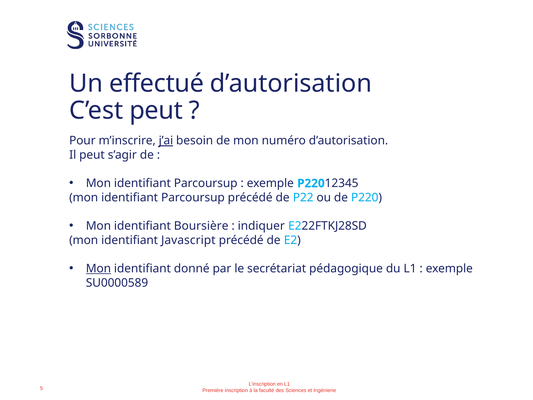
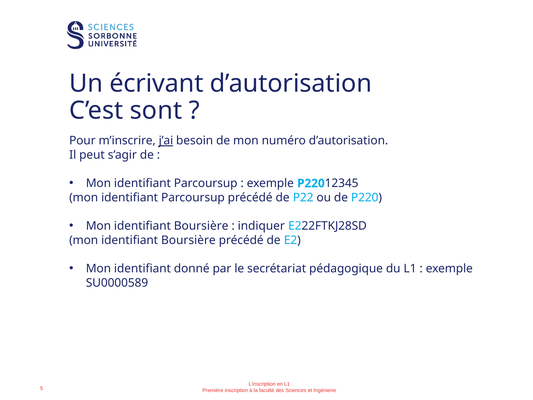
effectué: effectué -> écrivant
C’est peut: peut -> sont
Javascript at (188, 240): Javascript -> Boursière
Mon at (98, 268) underline: present -> none
